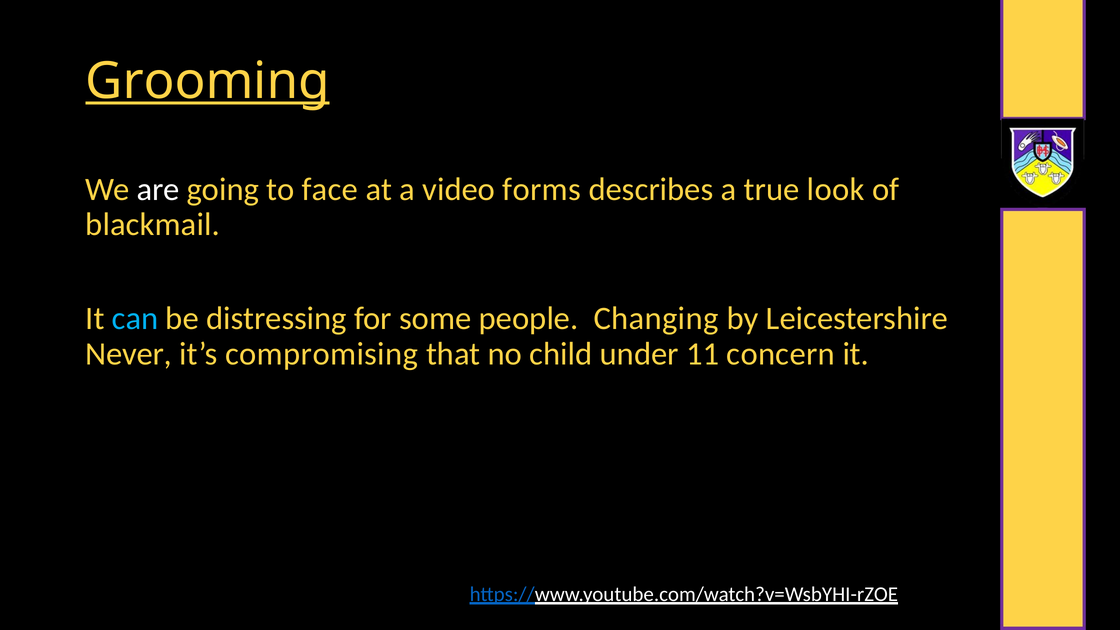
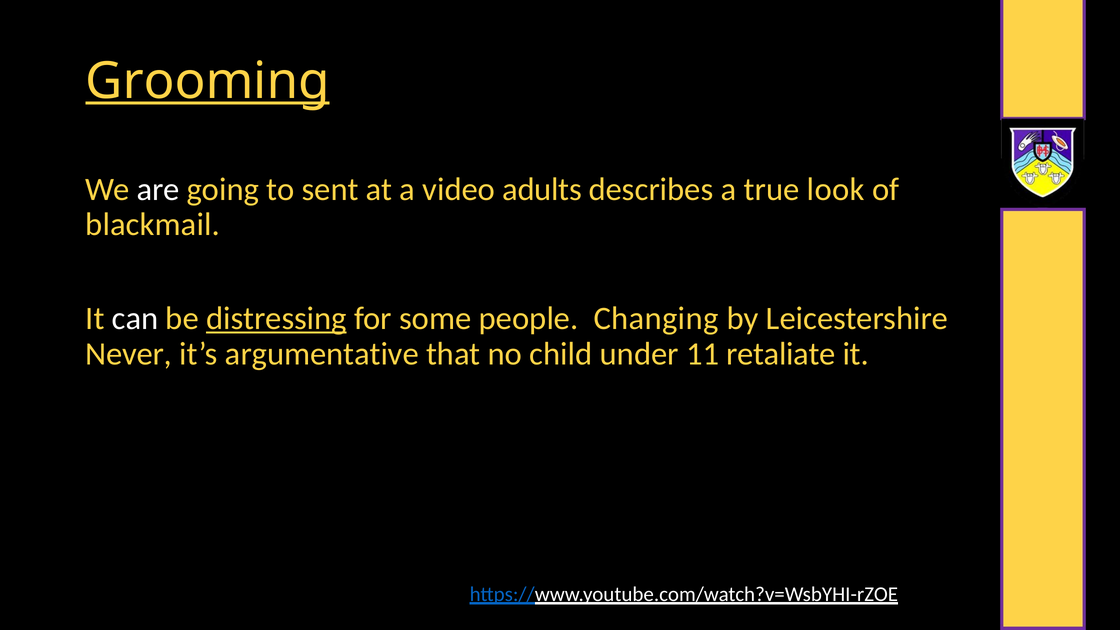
face: face -> sent
forms: forms -> adults
can colour: light blue -> white
distressing underline: none -> present
compromising: compromising -> argumentative
concern: concern -> retaliate
